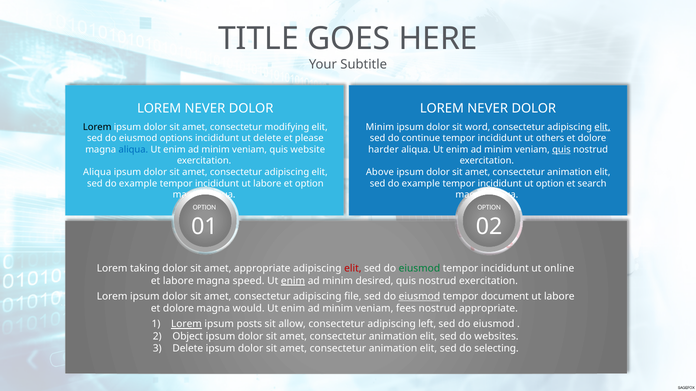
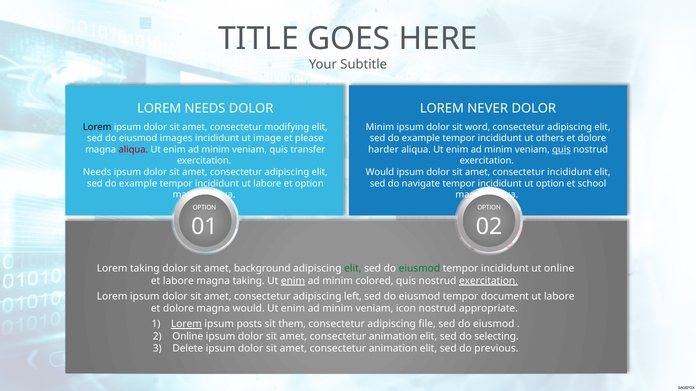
NEVER at (205, 109): NEVER -> NEEDS
elit at (602, 127) underline: present -> none
options: options -> images
ut delete: delete -> image
continue at (421, 138): continue -> example
aliqua at (133, 150) colour: blue -> red
website: website -> transfer
Aliqua at (97, 172): Aliqua -> Needs
Above at (380, 172): Above -> Would
animation at (570, 172): animation -> incididunt
example at (421, 184): example -> navigate
search: search -> school
amet appropriate: appropriate -> background
elit at (353, 269) colour: red -> green
magna speed: speed -> taking
desired: desired -> colored
exercitation at (488, 281) underline: none -> present
file: file -> left
eiusmod at (419, 297) underline: present -> none
fees: fees -> icon
allow: allow -> them
left: left -> file
Object at (188, 337): Object -> Online
websites: websites -> selecting
selecting: selecting -> previous
